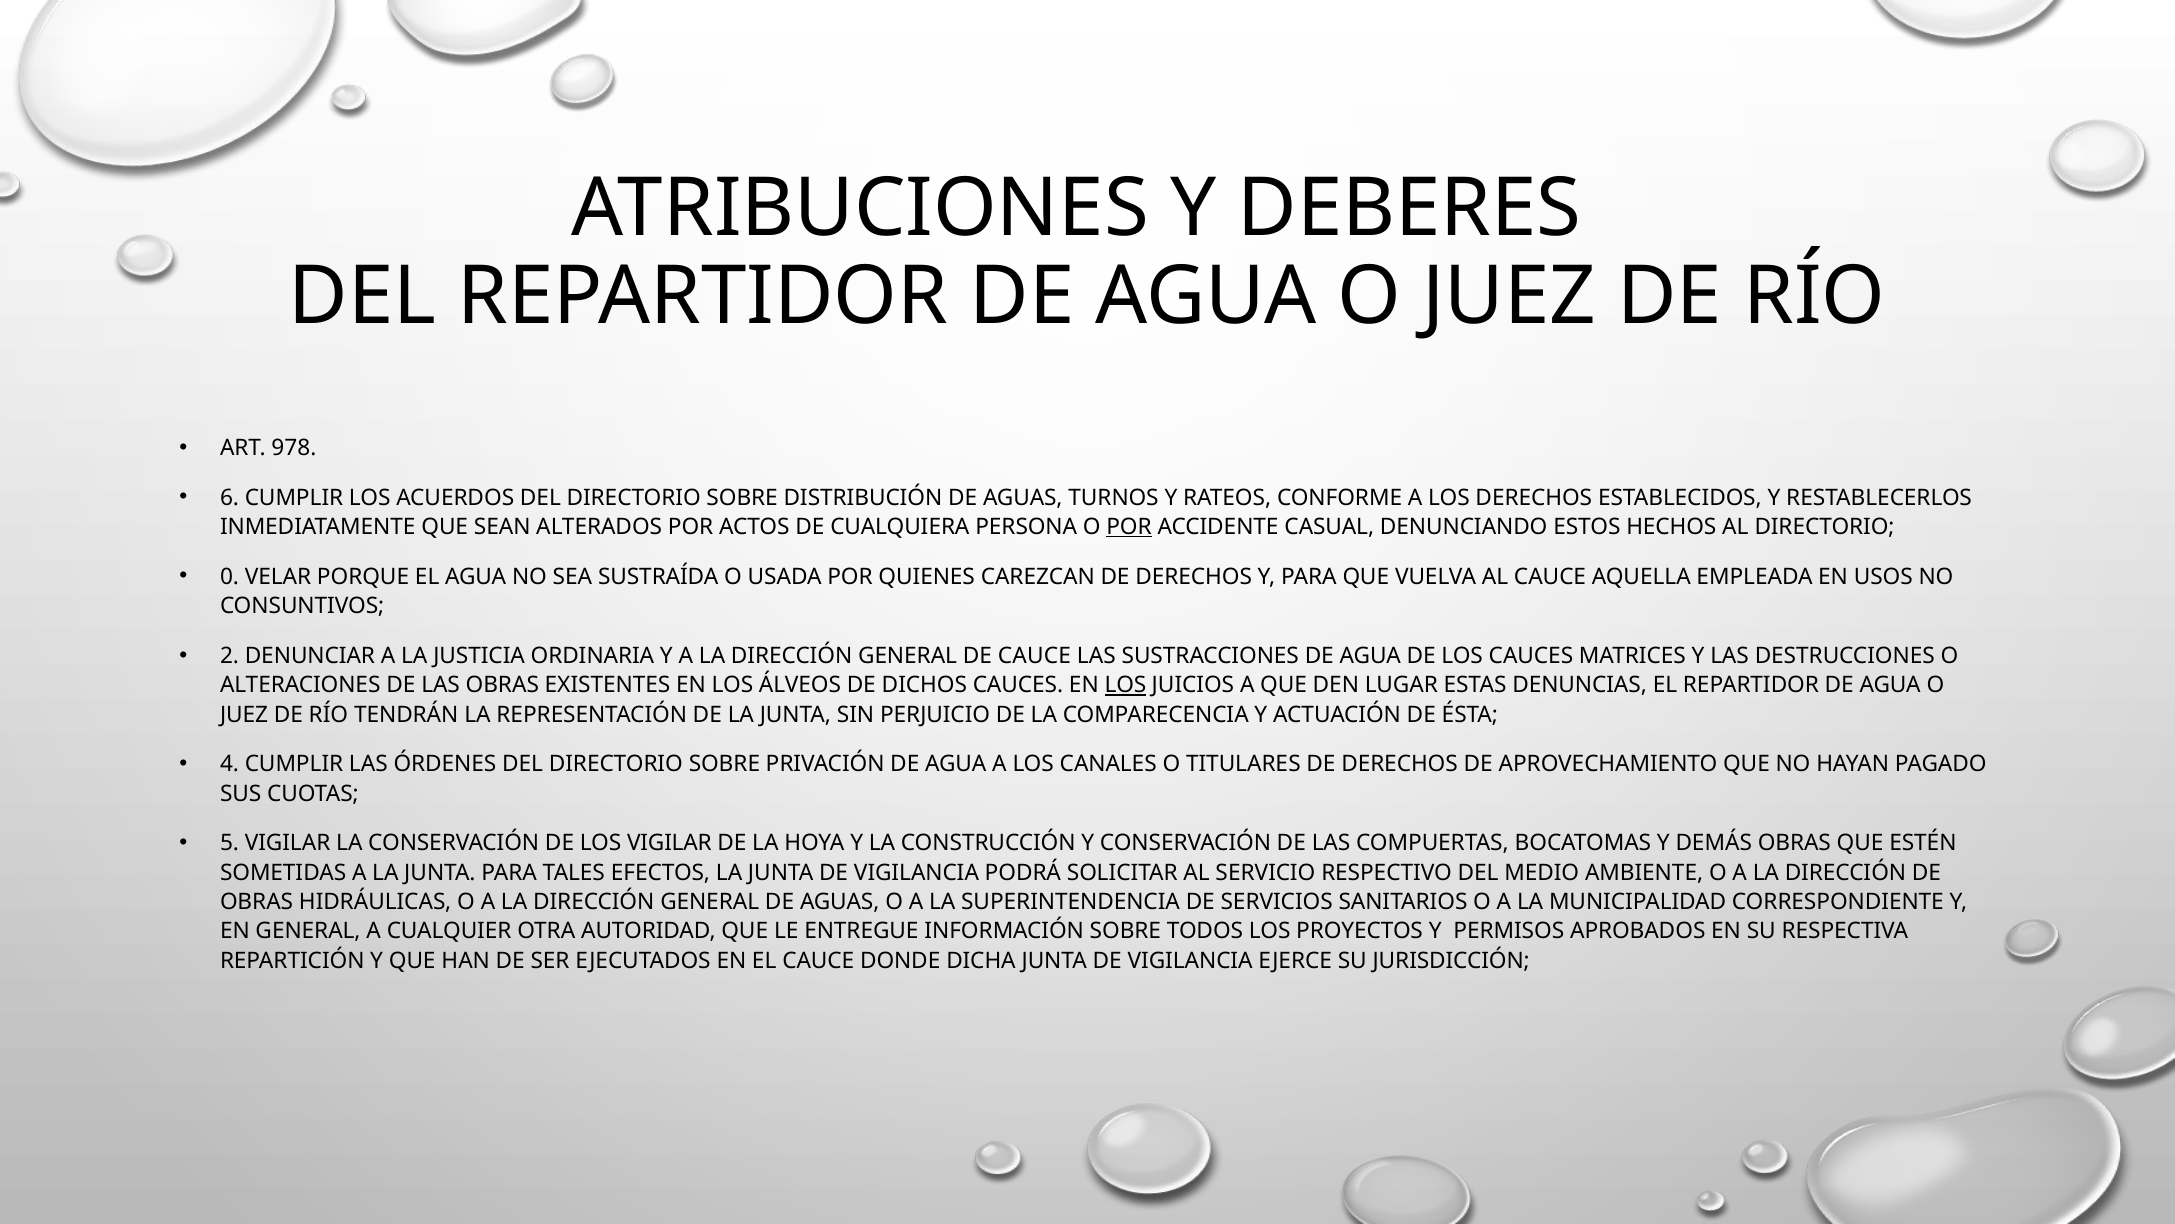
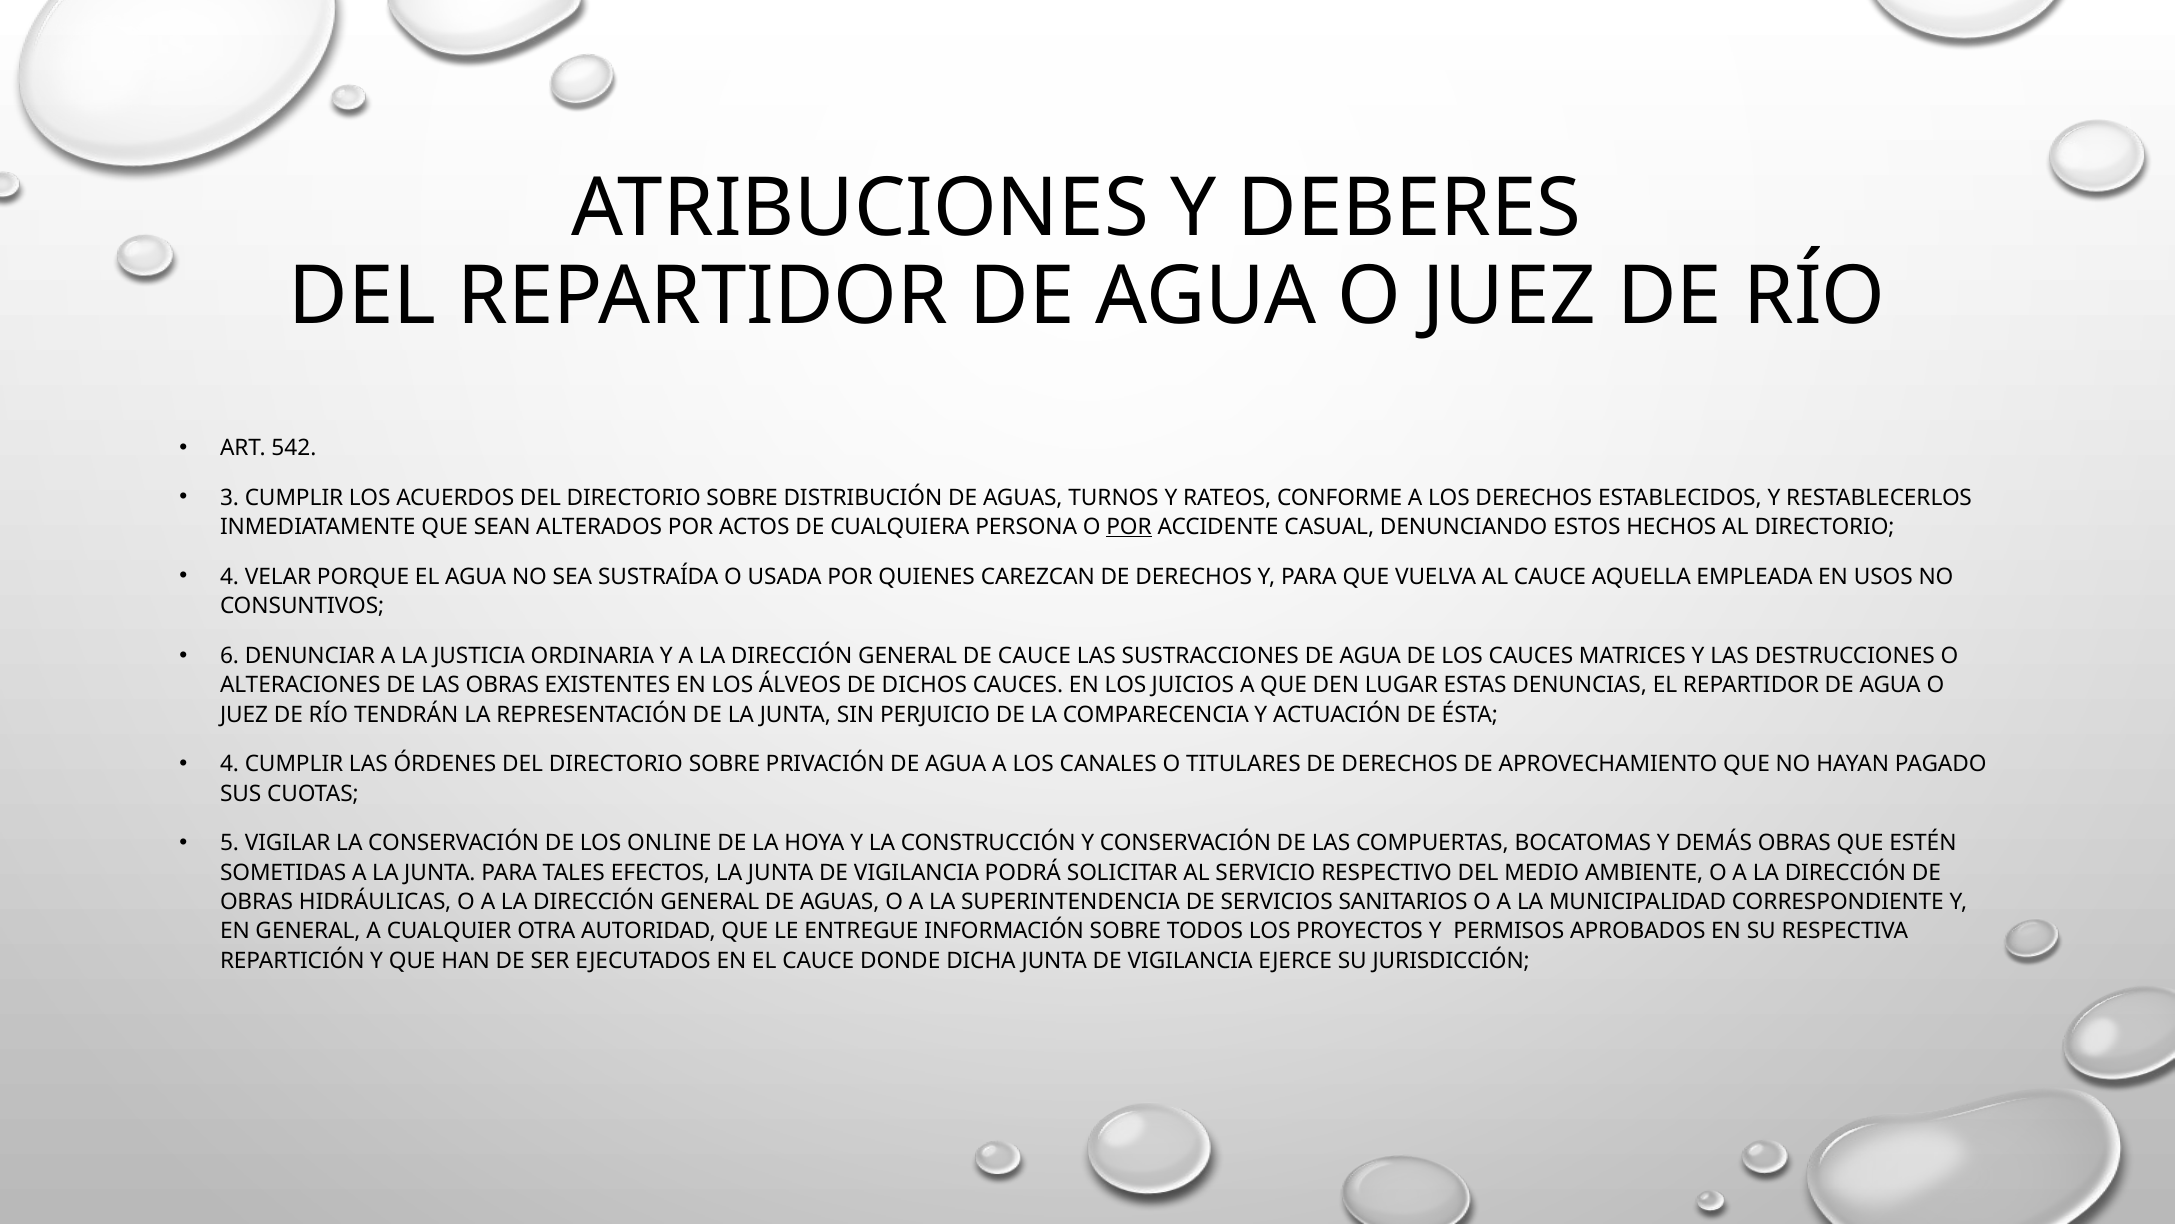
978: 978 -> 542
6: 6 -> 3
0 at (230, 576): 0 -> 4
2: 2 -> 6
LOS at (1125, 685) underline: present -> none
LOS VIGILAR: VIGILAR -> ONLINE
